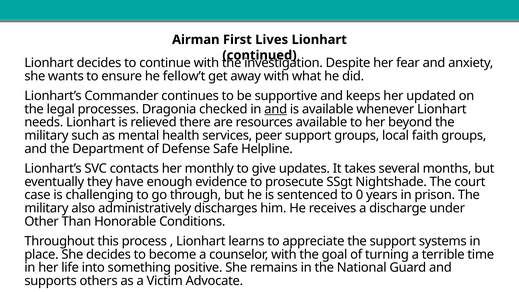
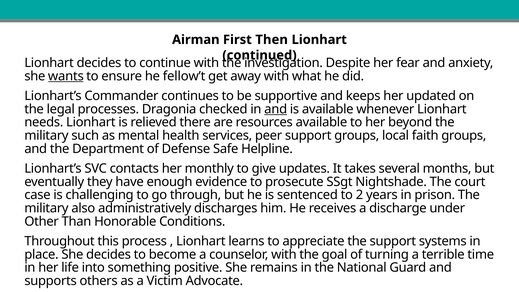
Lives: Lives -> Then
wants underline: none -> present
0: 0 -> 2
